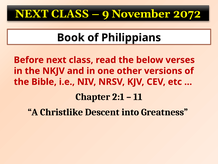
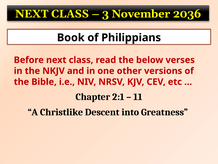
9: 9 -> 3
2072: 2072 -> 2036
